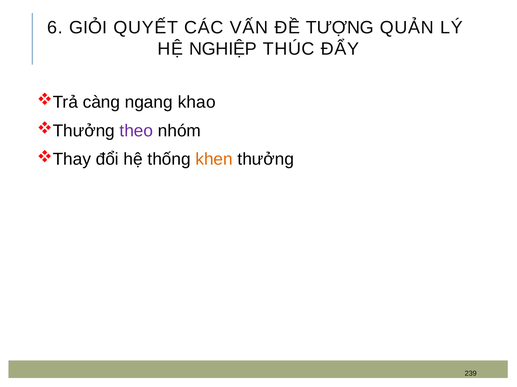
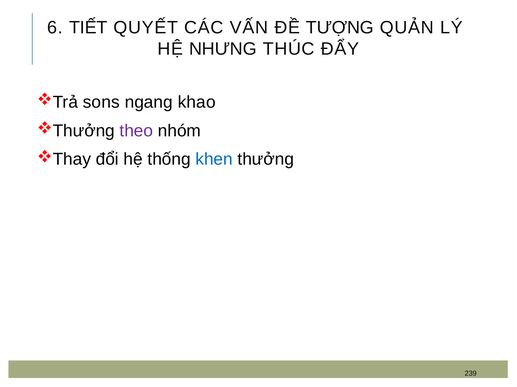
GIỎI: GIỎI -> TIẾT
NGHIỆP: NGHIỆP -> NHƯNG
càng: càng -> sons
khen colour: orange -> blue
